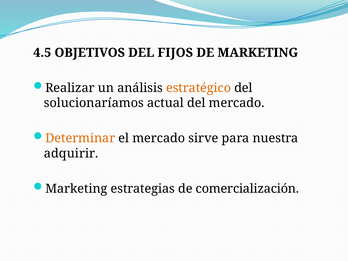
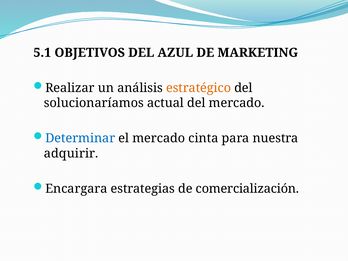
4.5: 4.5 -> 5.1
FIJOS: FIJOS -> AZUL
Determinar colour: orange -> blue
sirve: sirve -> cinta
Marketing at (76, 189): Marketing -> Encargara
